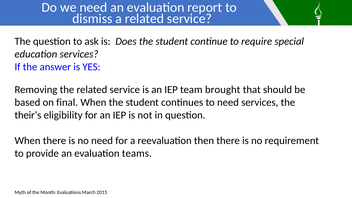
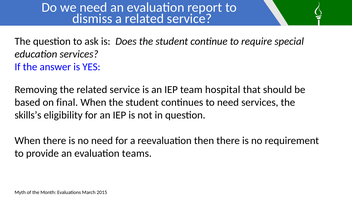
brought: brought -> hospital
their’s: their’s -> skills’s
